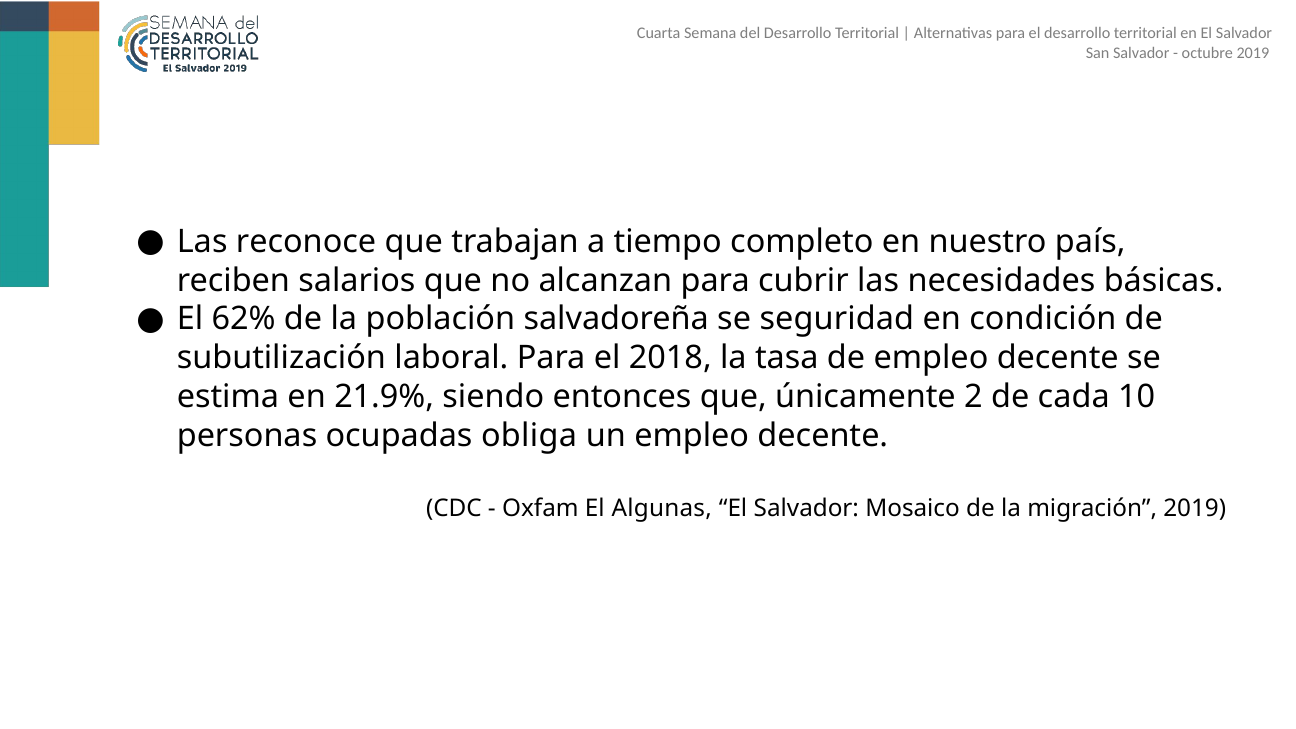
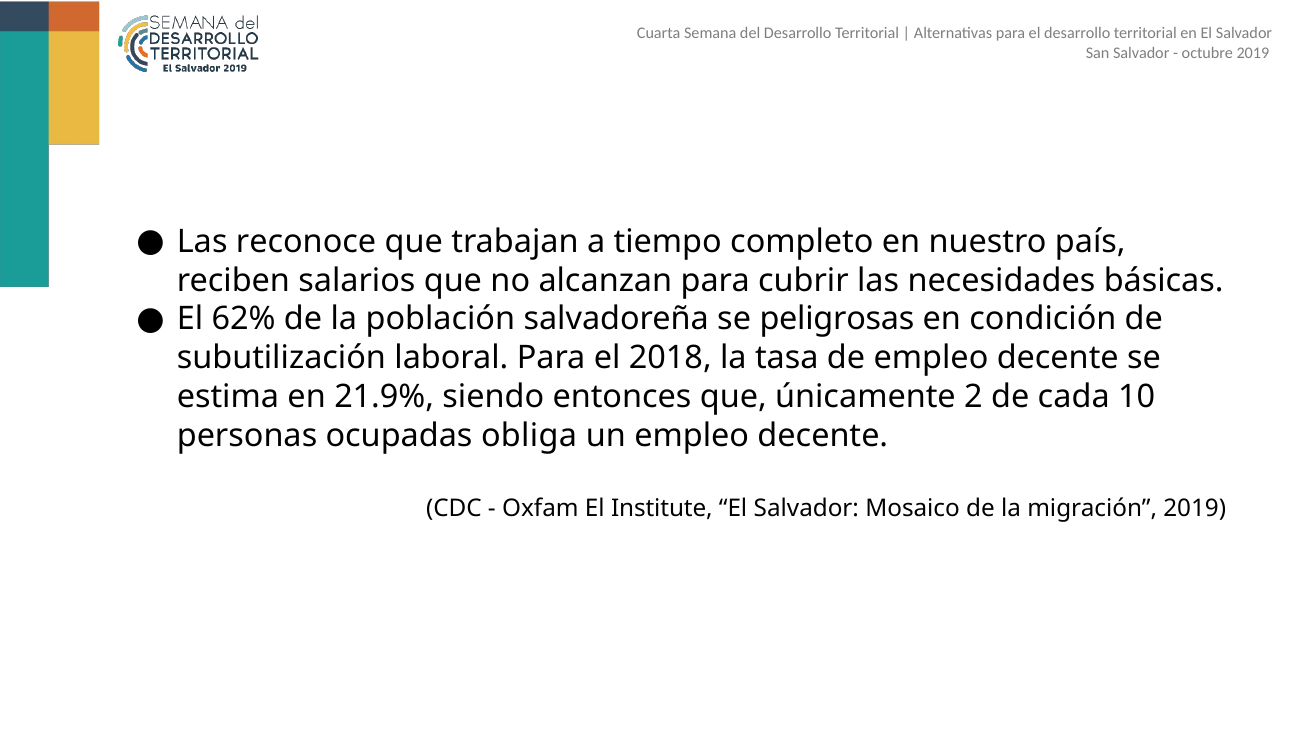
seguridad: seguridad -> peligrosas
Algunas: Algunas -> Institute
